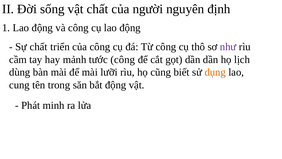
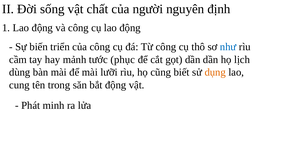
Sự chất: chất -> biến
như colour: purple -> blue
tước công: công -> phục
